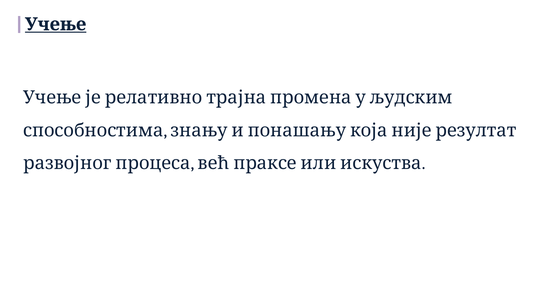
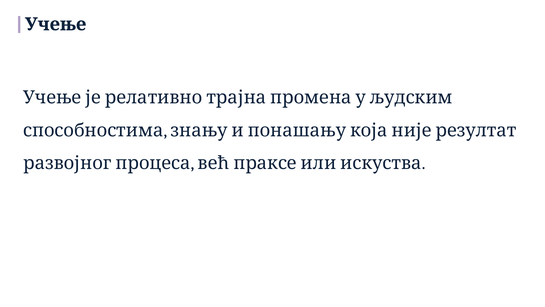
Учење underline: present -> none
